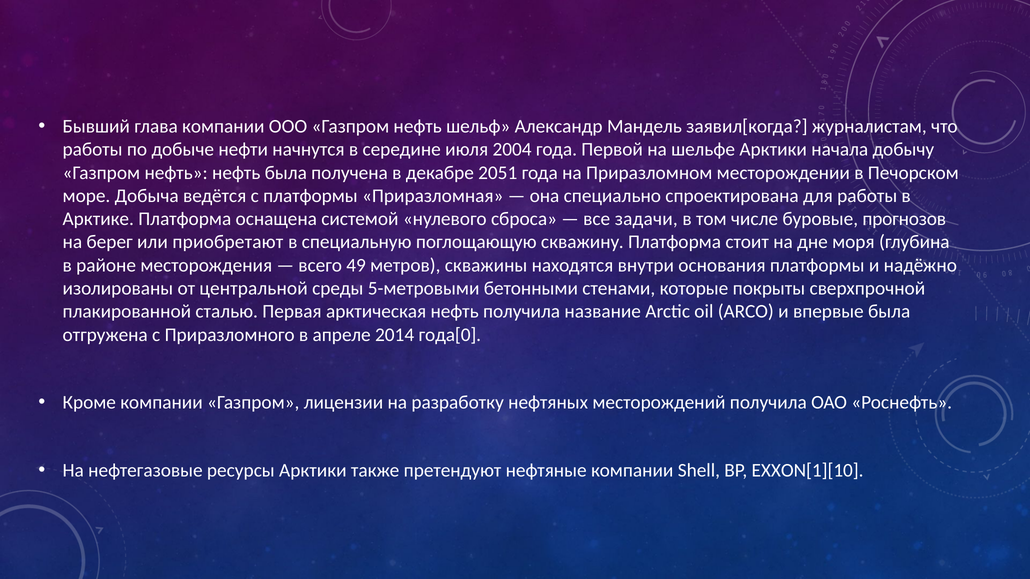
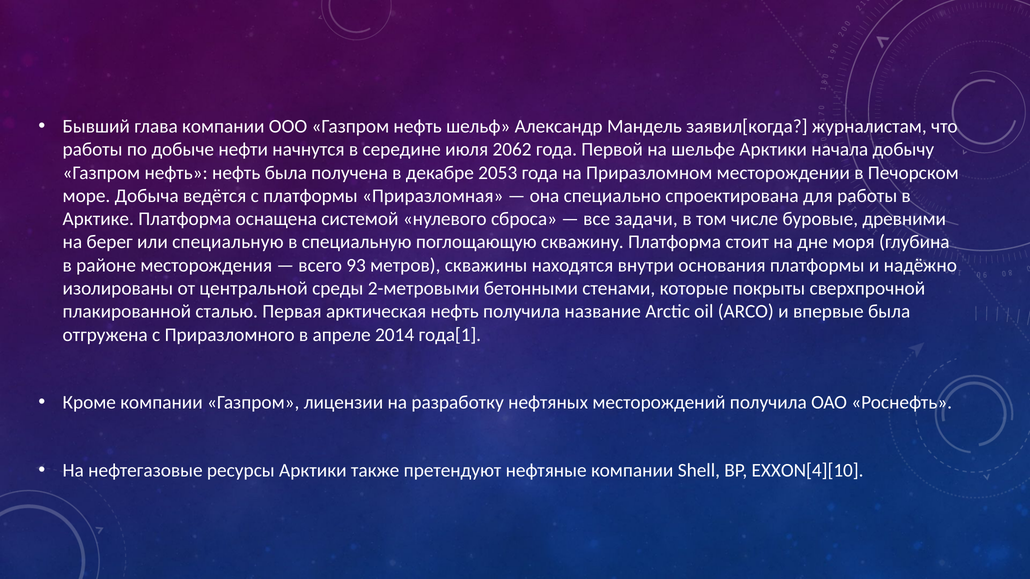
2004: 2004 -> 2062
2051: 2051 -> 2053
прогнозов: прогнозов -> древними
или приобретают: приобретают -> специальную
49: 49 -> 93
5-метровыми: 5-метровыми -> 2-метровыми
года[0: года[0 -> года[1
EXXON[1][10: EXXON[1][10 -> EXXON[4][10
